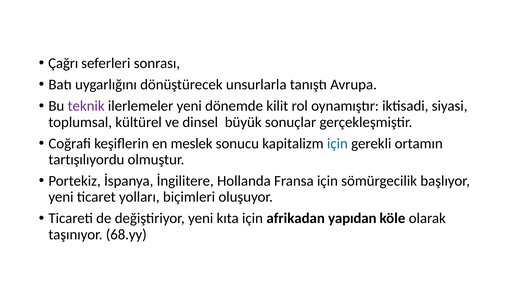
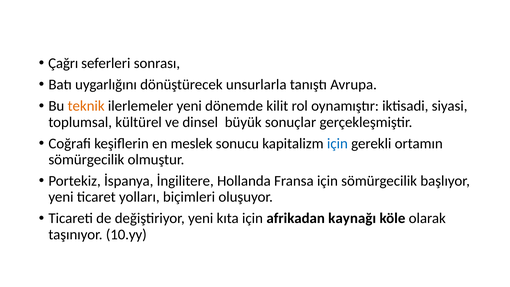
teknik colour: purple -> orange
tartışılıyordu at (86, 159): tartışılıyordu -> sömürgecilik
yapıdan: yapıdan -> kaynağı
68.yy: 68.yy -> 10.yy
